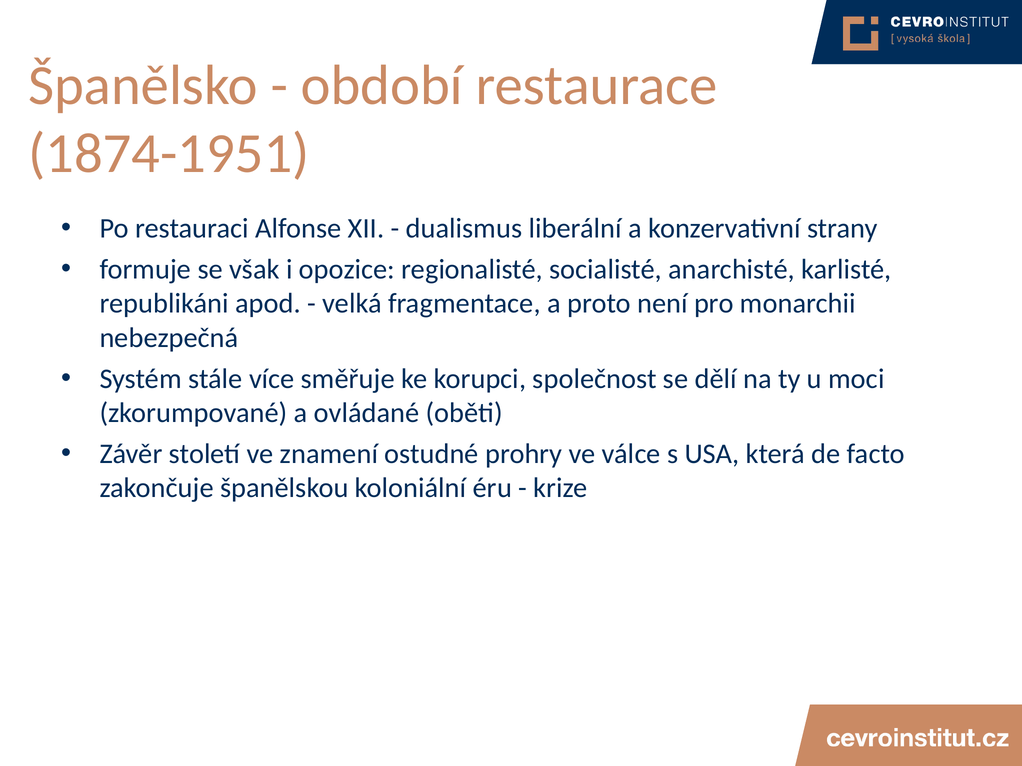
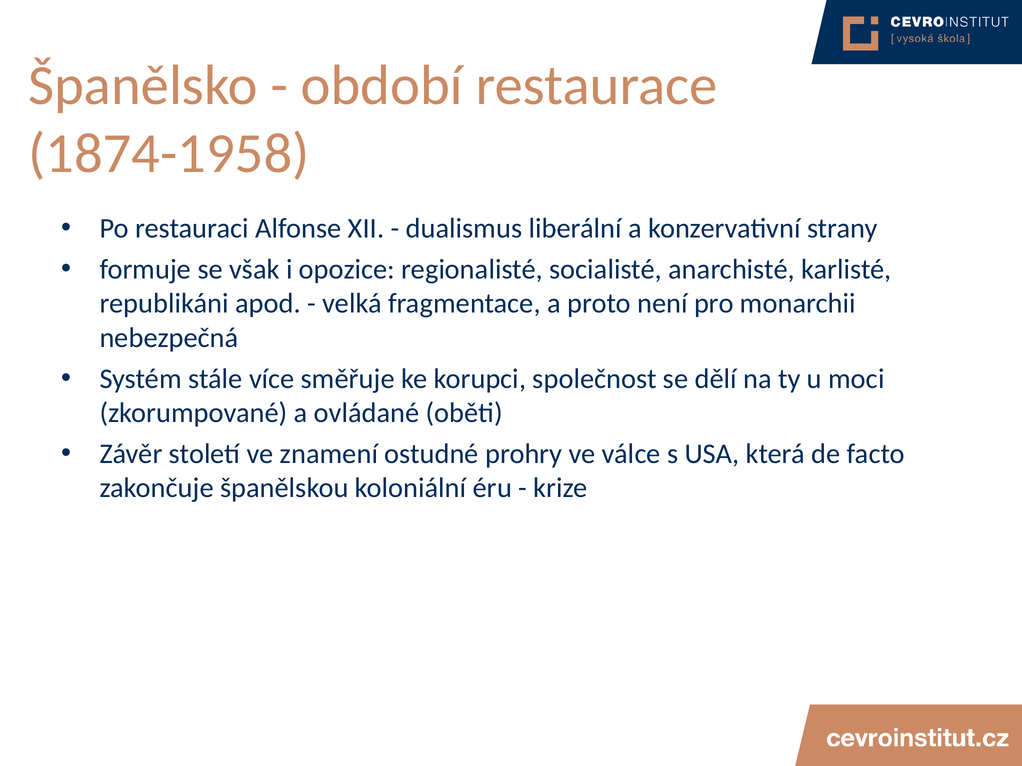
1874-1951: 1874-1951 -> 1874-1958
